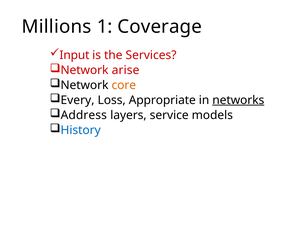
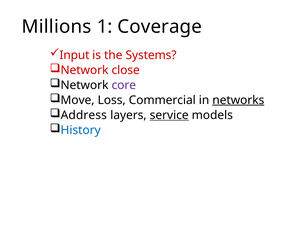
Services: Services -> Systems
arise: arise -> close
core colour: orange -> purple
Every: Every -> Move
Appropriate: Appropriate -> Commercial
service underline: none -> present
